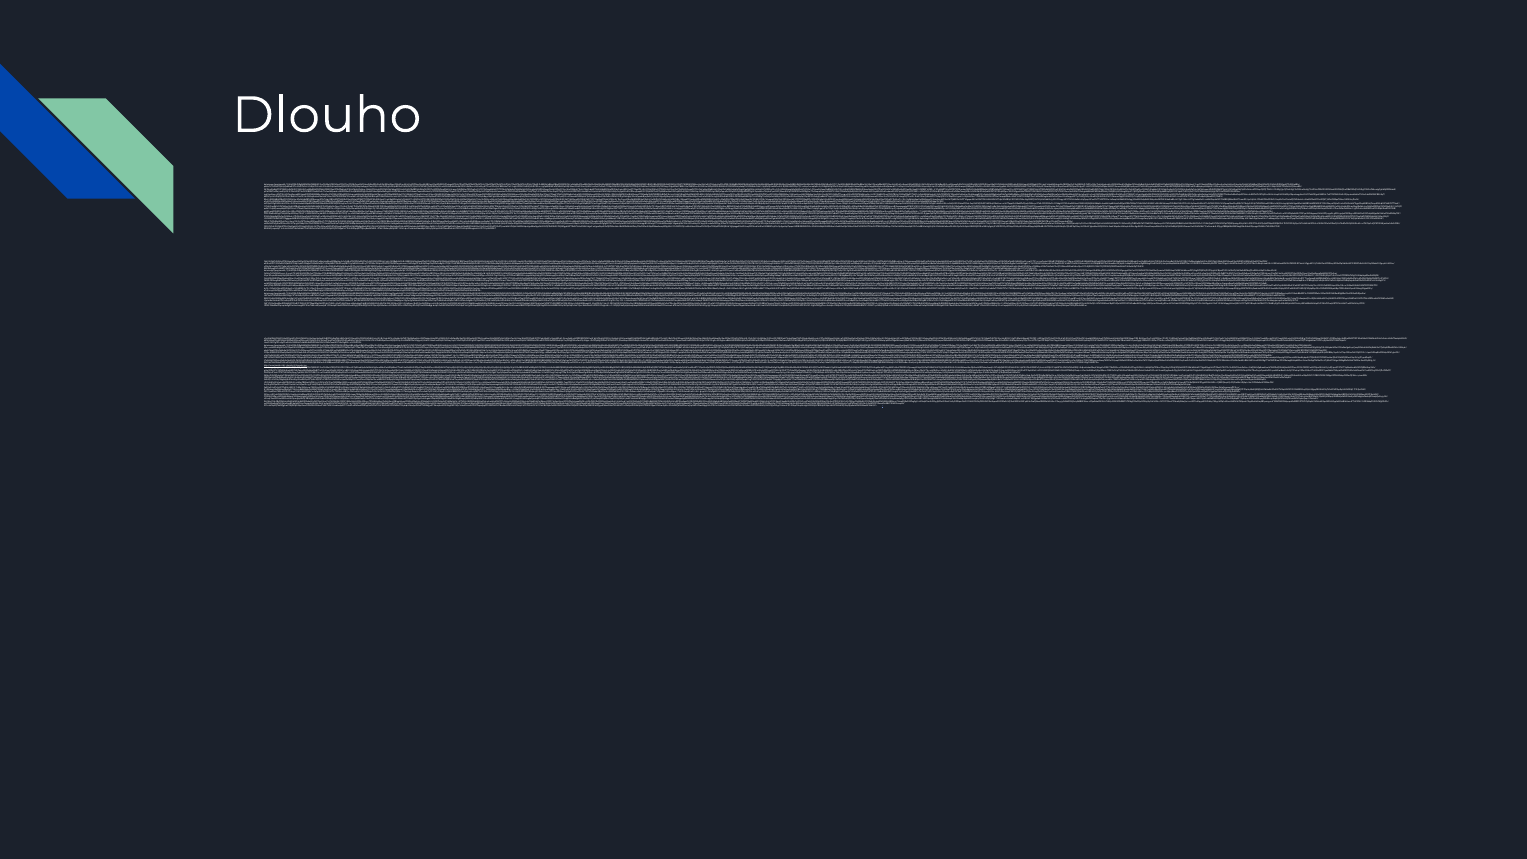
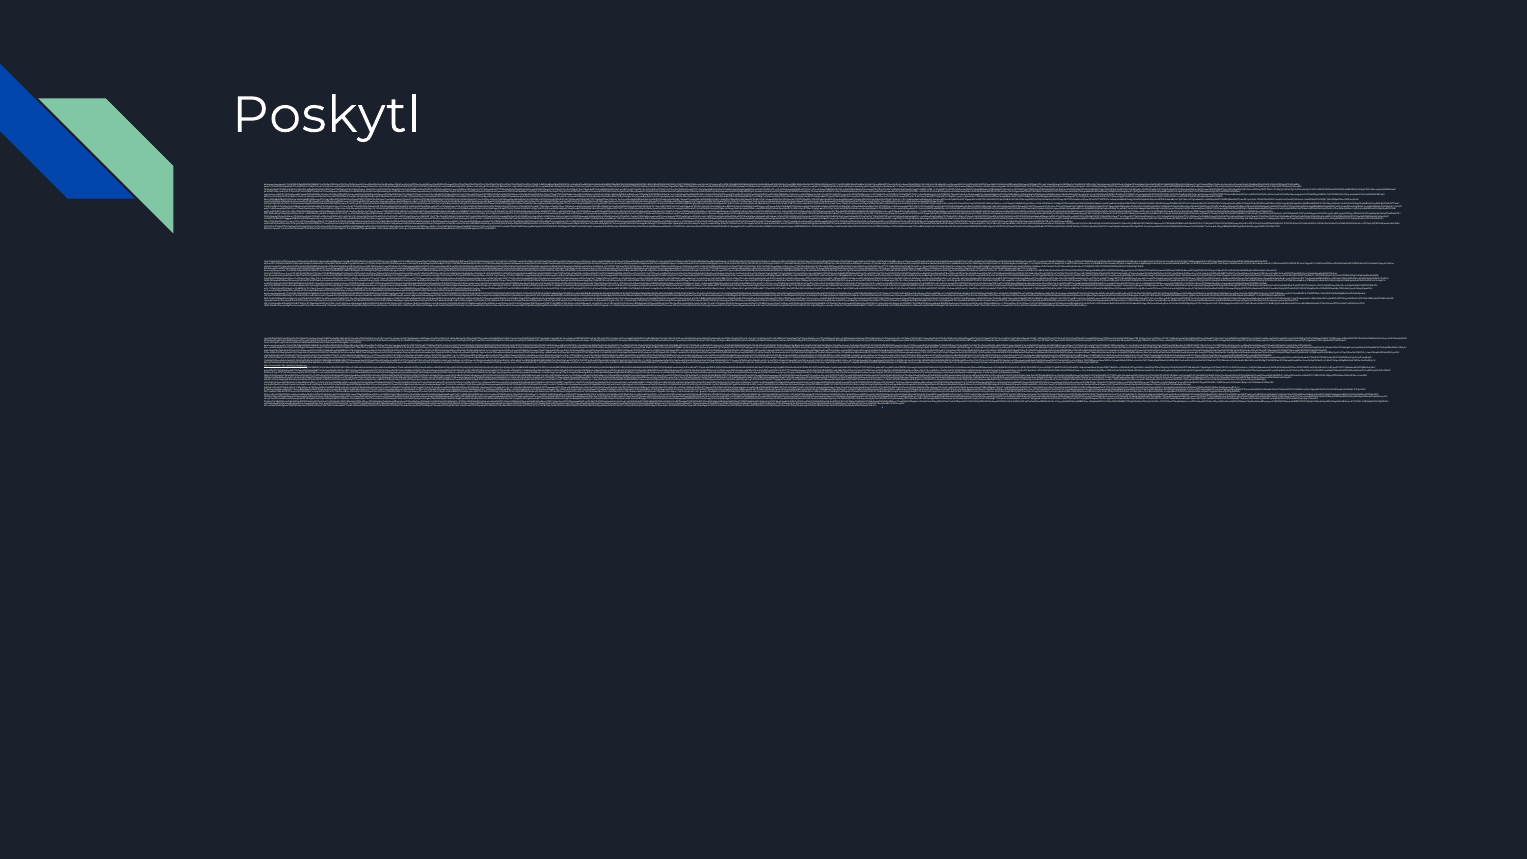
Dlouho: Dlouho -> Poskytl
